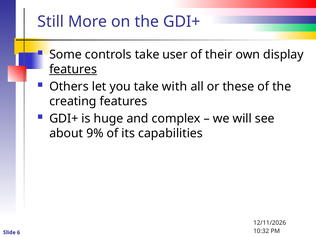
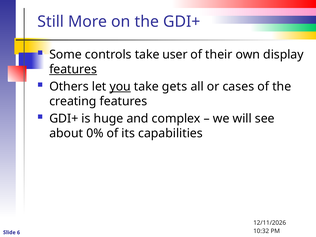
you underline: none -> present
with: with -> gets
these: these -> cases
9%: 9% -> 0%
